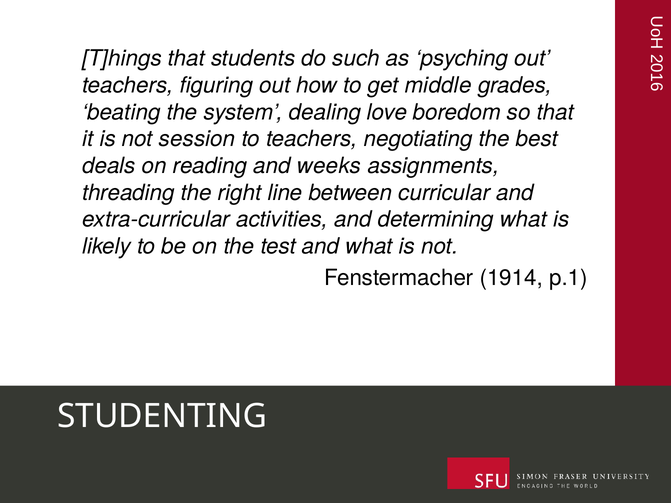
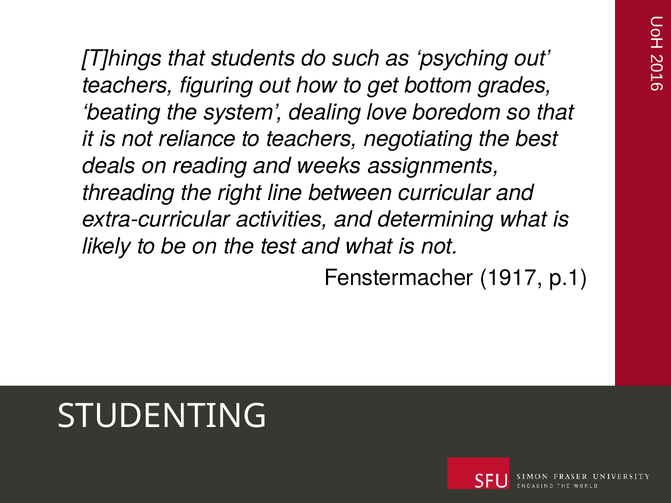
middle: middle -> bottom
session: session -> reliance
1914: 1914 -> 1917
